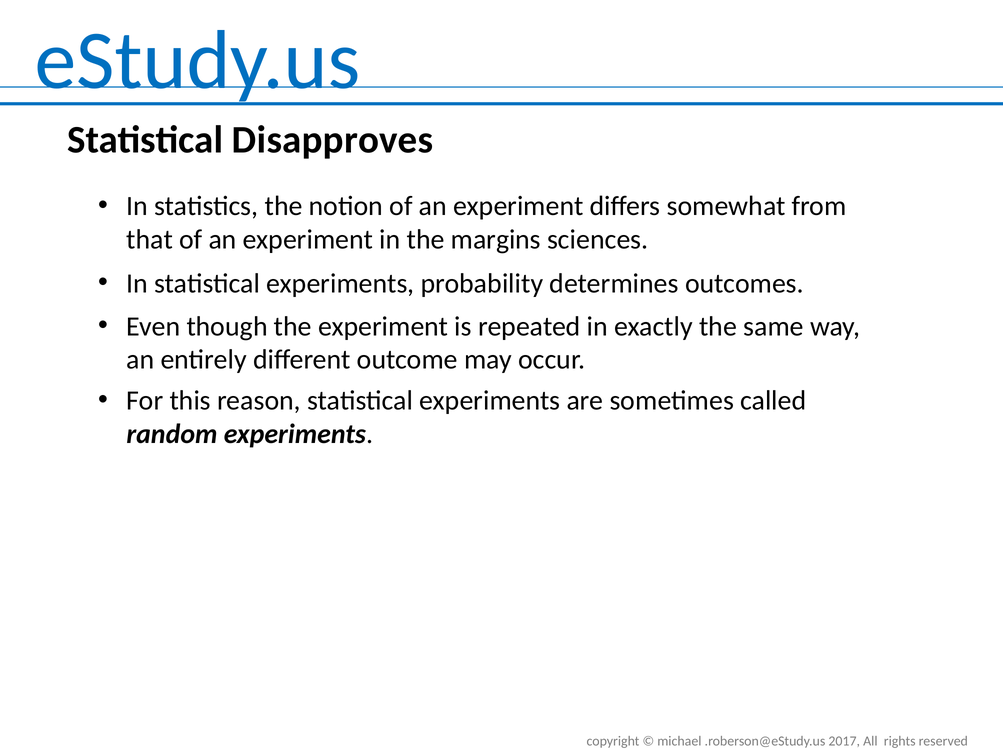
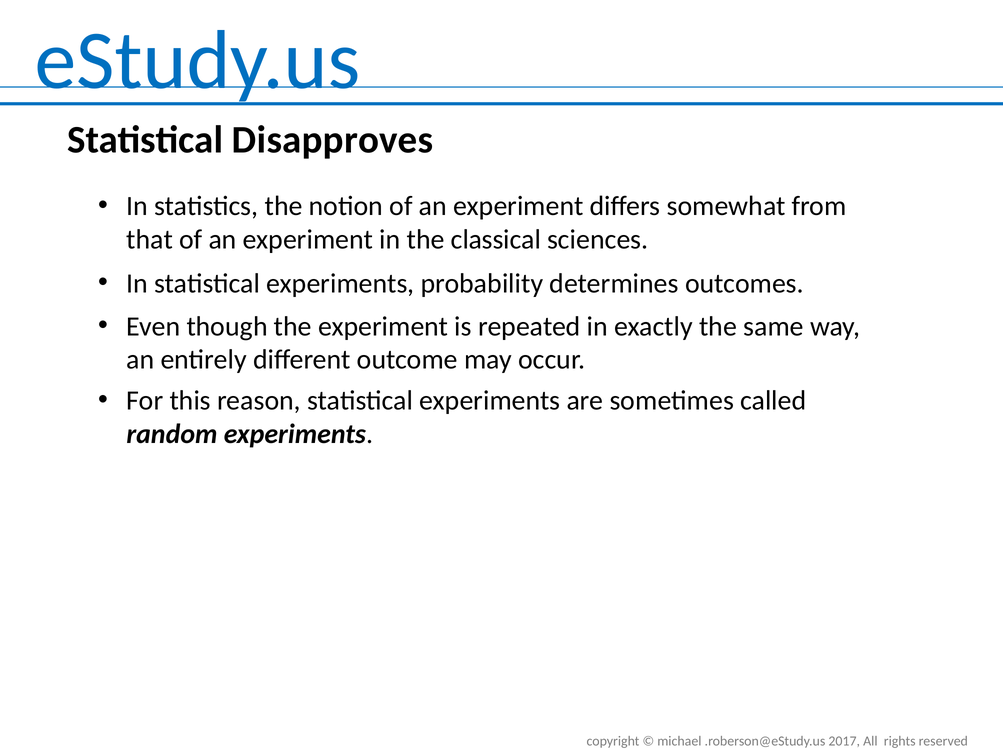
margins: margins -> classical
